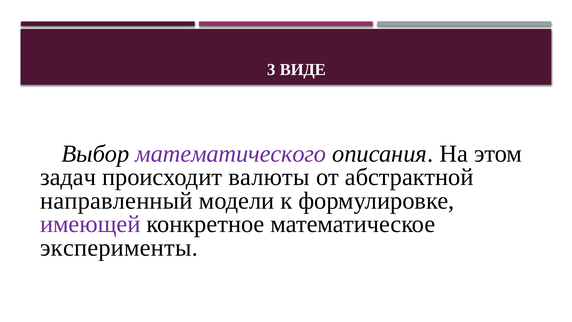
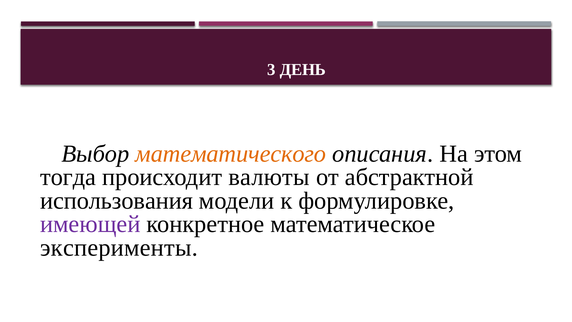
ВИДЕ: ВИДЕ -> ДЕНЬ
математического colour: purple -> orange
задач: задач -> тогда
направленный: направленный -> использования
